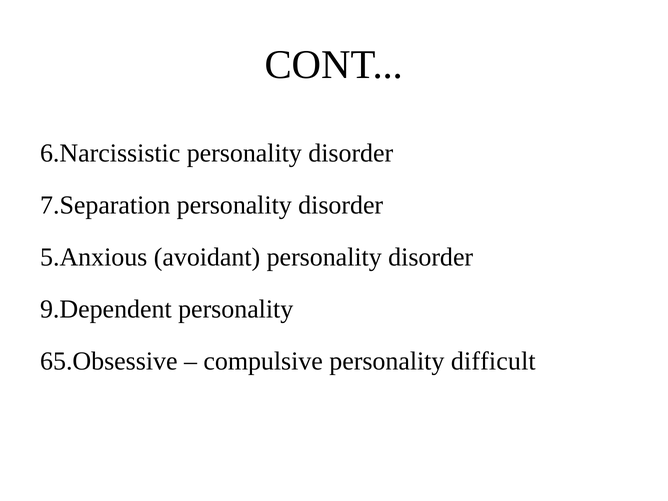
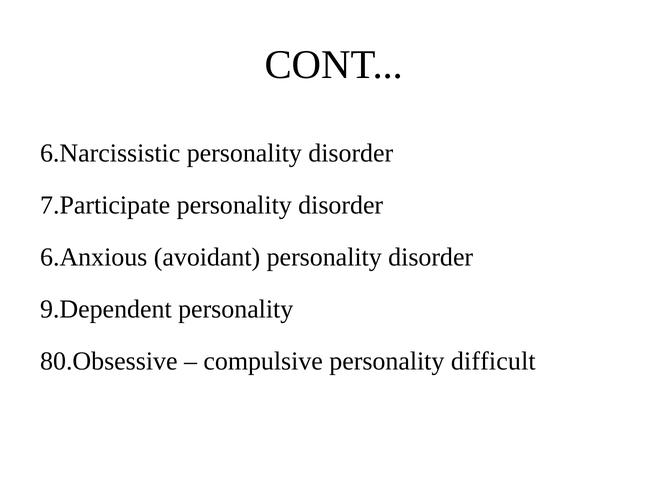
7.Separation: 7.Separation -> 7.Participate
5.Anxious: 5.Anxious -> 6.Anxious
65.Obsessive: 65.Obsessive -> 80.Obsessive
